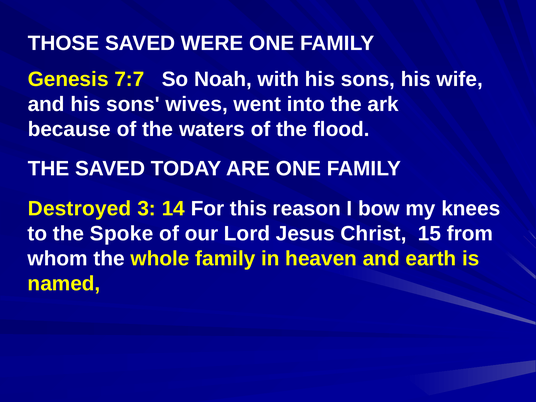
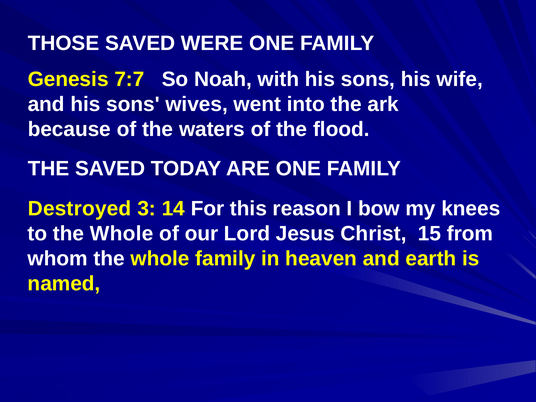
to the Spoke: Spoke -> Whole
